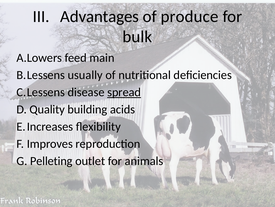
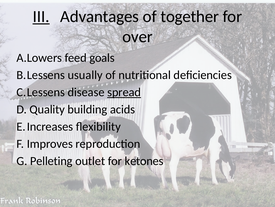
III underline: none -> present
produce: produce -> together
bulk: bulk -> over
main: main -> goals
animals: animals -> ketones
